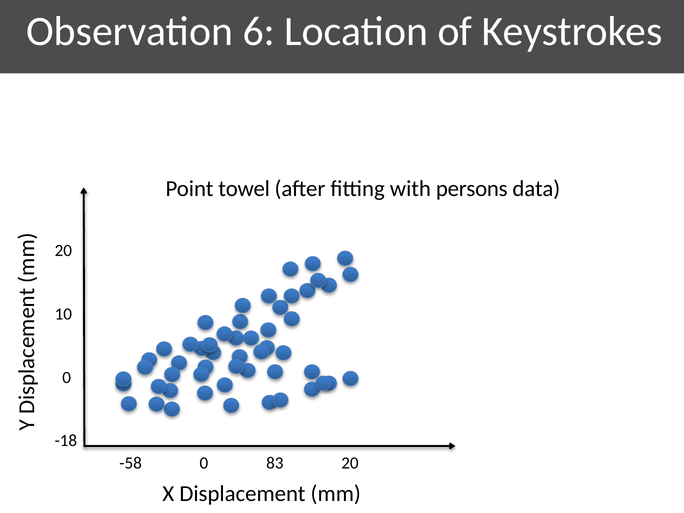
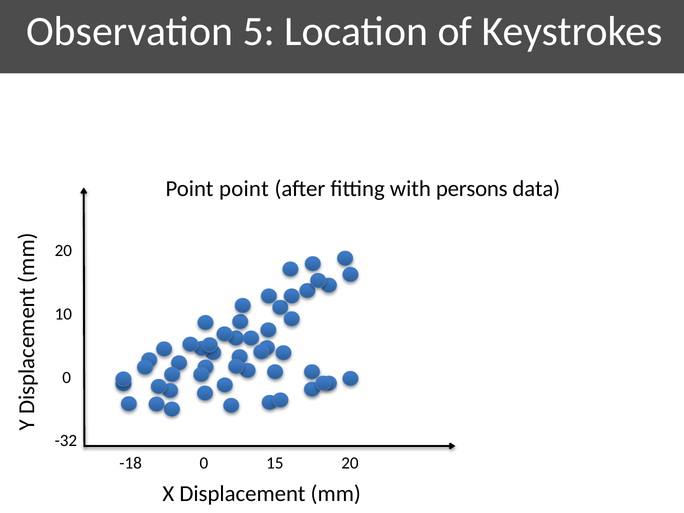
6: 6 -> 5
Point towel: towel -> point
-18: -18 -> -32
-58: -58 -> -18
83: 83 -> 15
